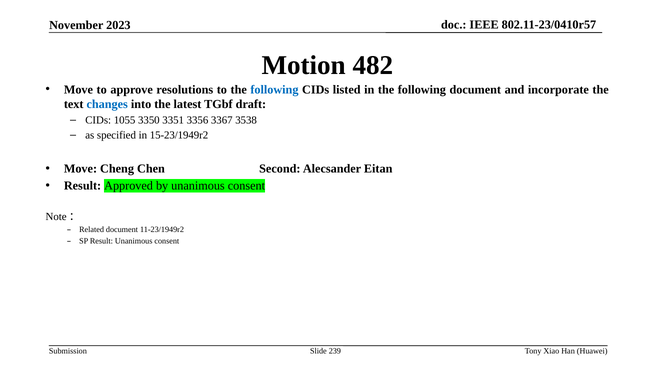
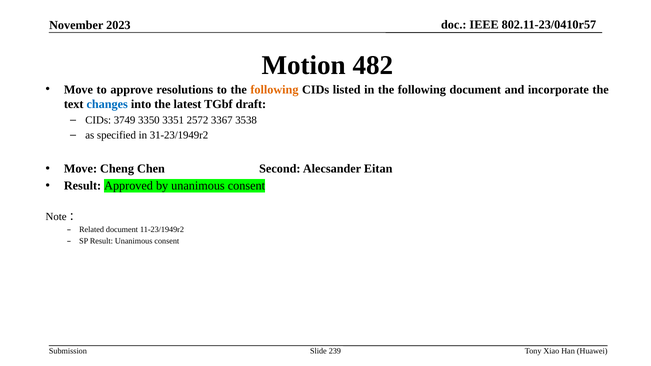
following at (274, 90) colour: blue -> orange
1055: 1055 -> 3749
3356: 3356 -> 2572
15-23/1949r2: 15-23/1949r2 -> 31-23/1949r2
